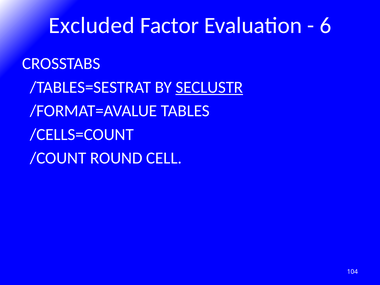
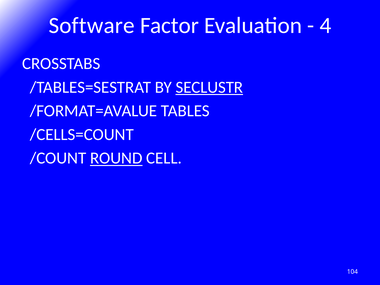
Excluded: Excluded -> Software
6: 6 -> 4
ROUND underline: none -> present
